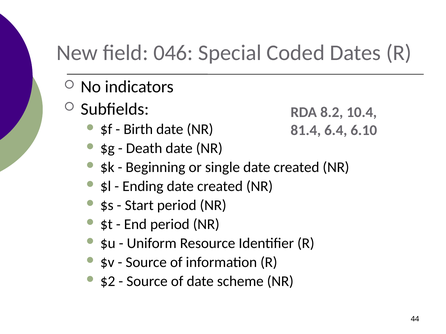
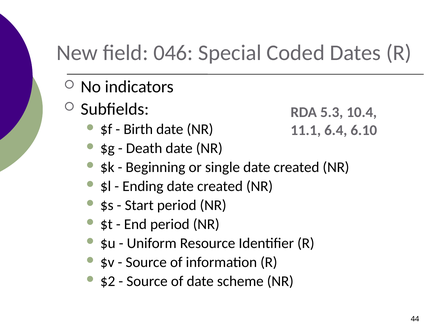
8.2: 8.2 -> 5.3
81.4: 81.4 -> 11.1
